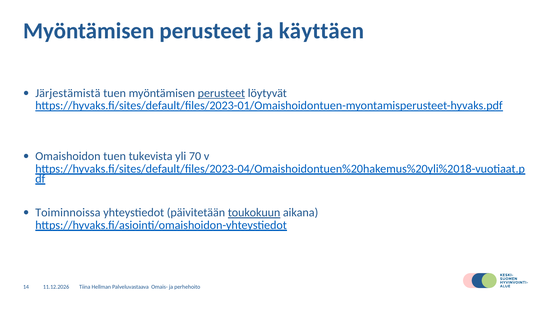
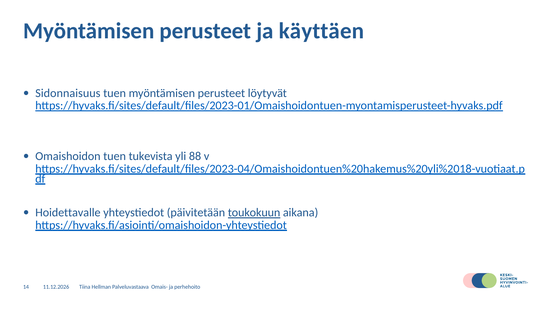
Järjestämistä: Järjestämistä -> Sidonnaisuus
perusteet at (221, 93) underline: present -> none
70: 70 -> 88
Toiminnoissa: Toiminnoissa -> Hoidettavalle
